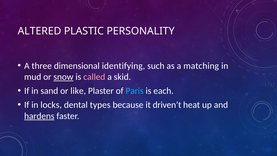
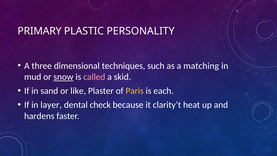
ALTERED: ALTERED -> PRIMARY
identifying: identifying -> techniques
Paris colour: light blue -> yellow
locks: locks -> layer
types: types -> check
driven’t: driven’t -> clarity’t
hardens underline: present -> none
